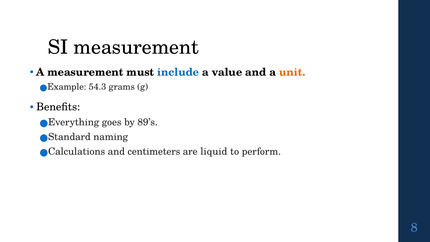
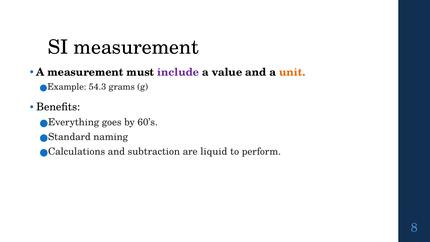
include colour: blue -> purple
89’s: 89’s -> 60’s
centimeters: centimeters -> subtraction
